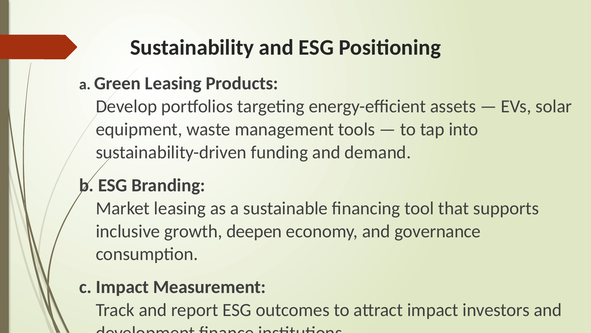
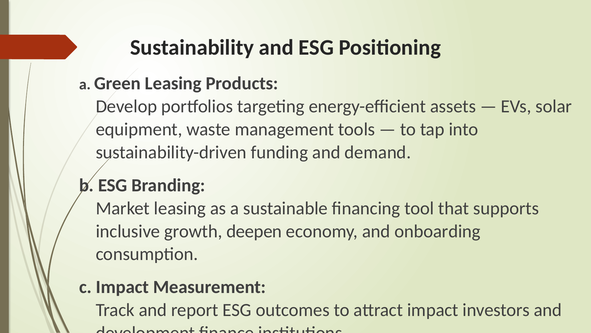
governance: governance -> onboarding
